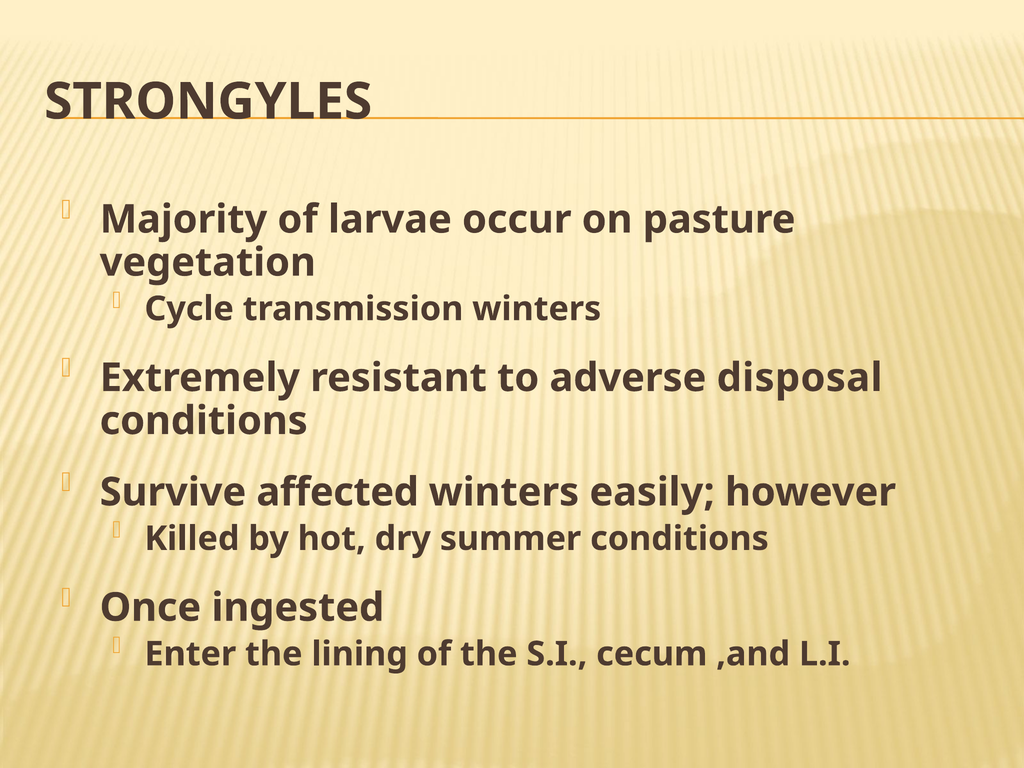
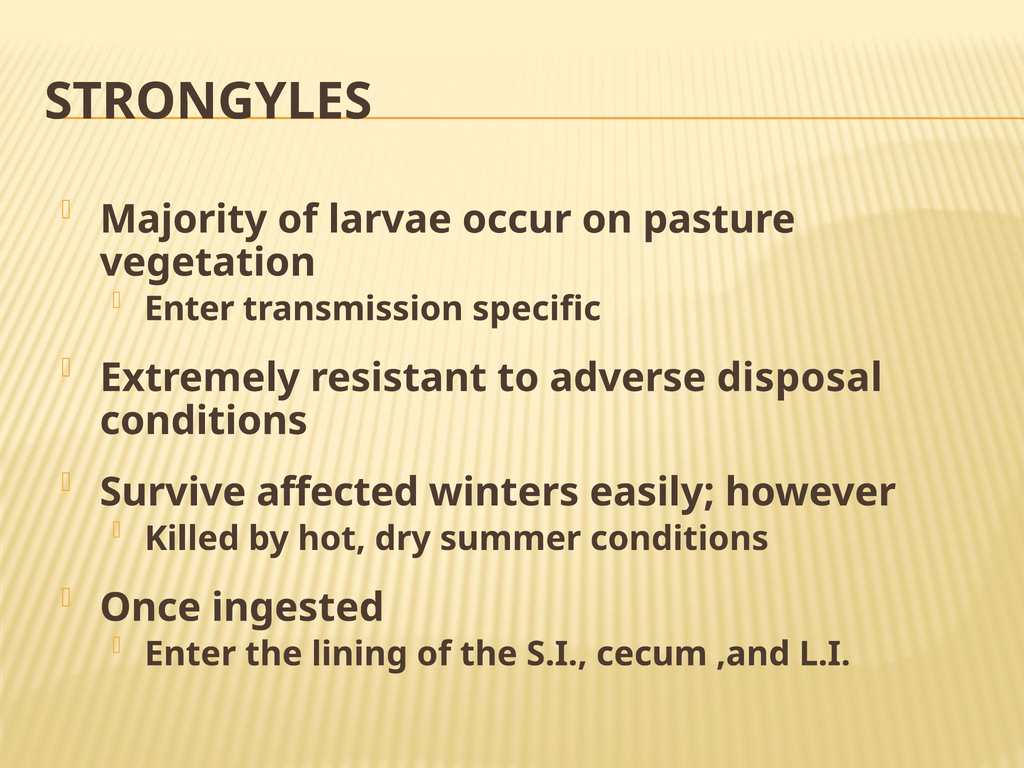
Cycle at (189, 309): Cycle -> Enter
transmission winters: winters -> specific
